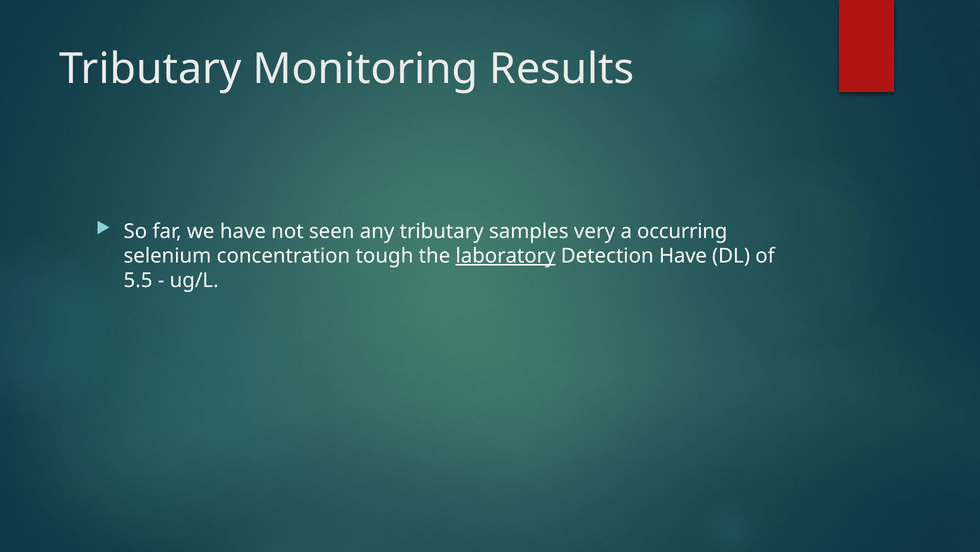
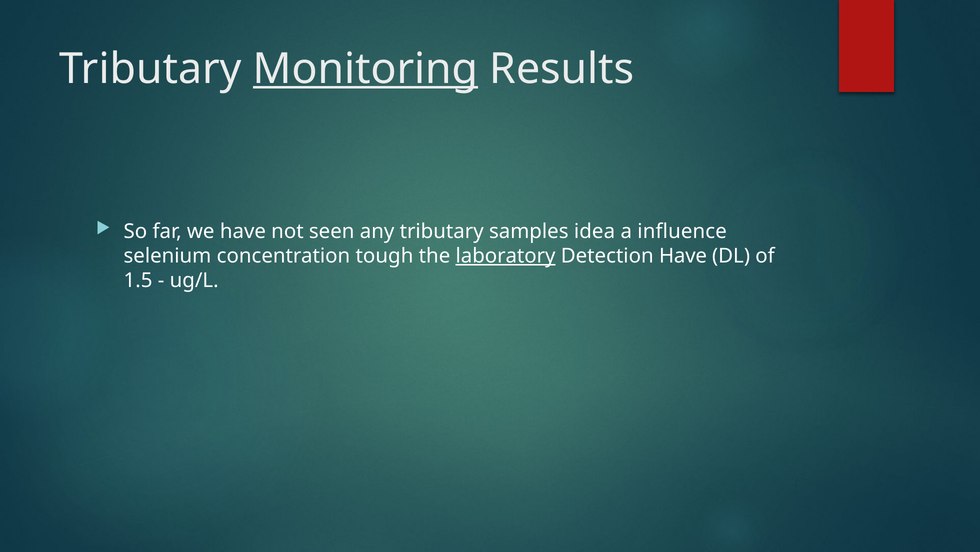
Monitoring underline: none -> present
very: very -> idea
occurring: occurring -> influence
5.5: 5.5 -> 1.5
